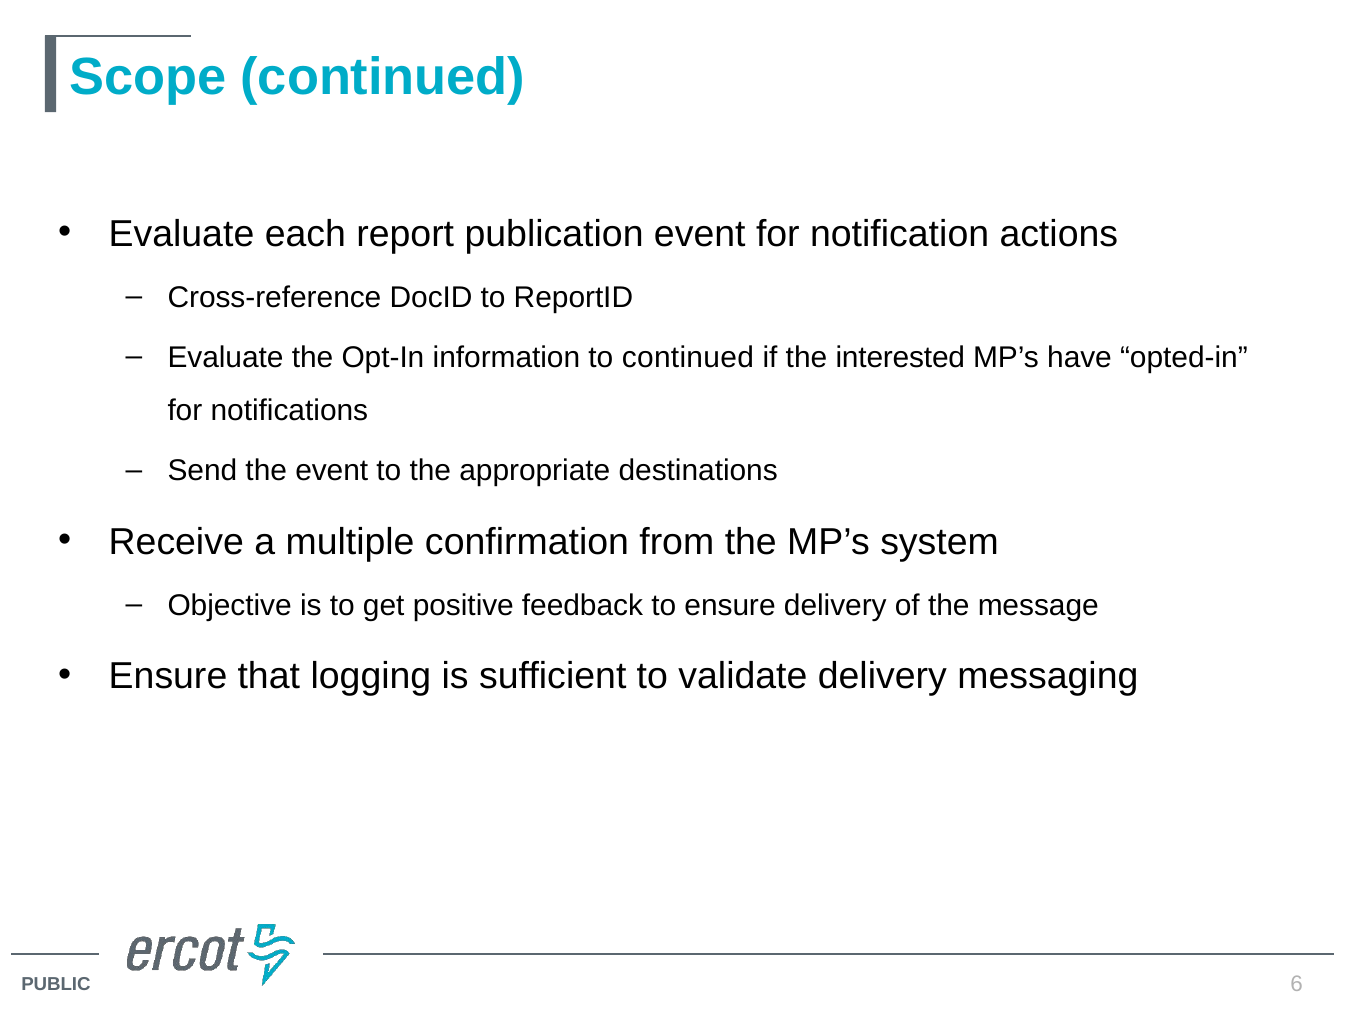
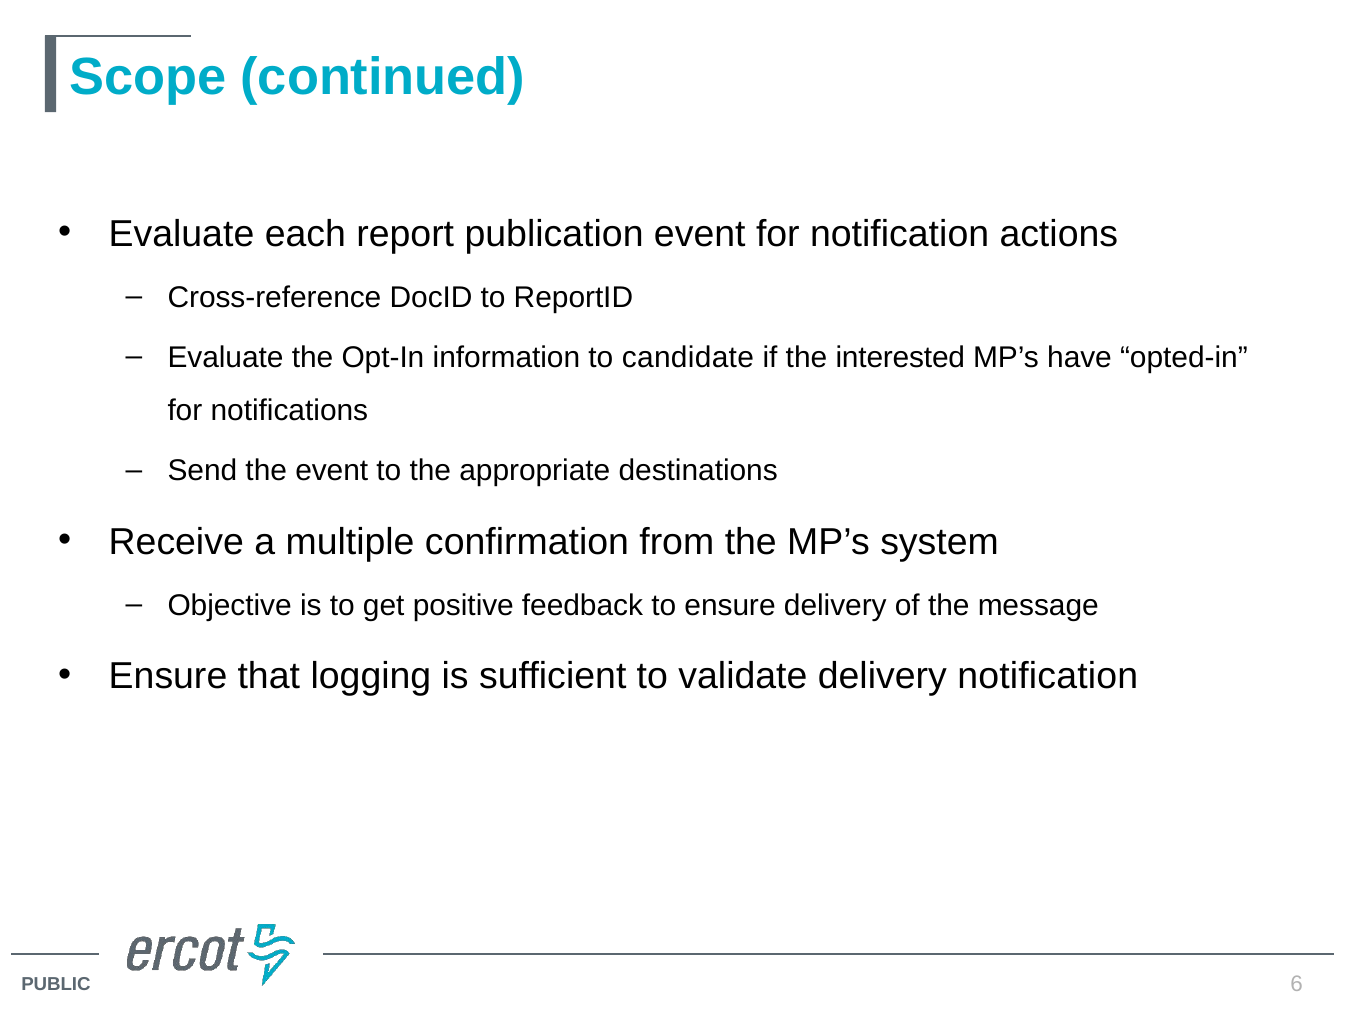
to continued: continued -> candidate
delivery messaging: messaging -> notification
